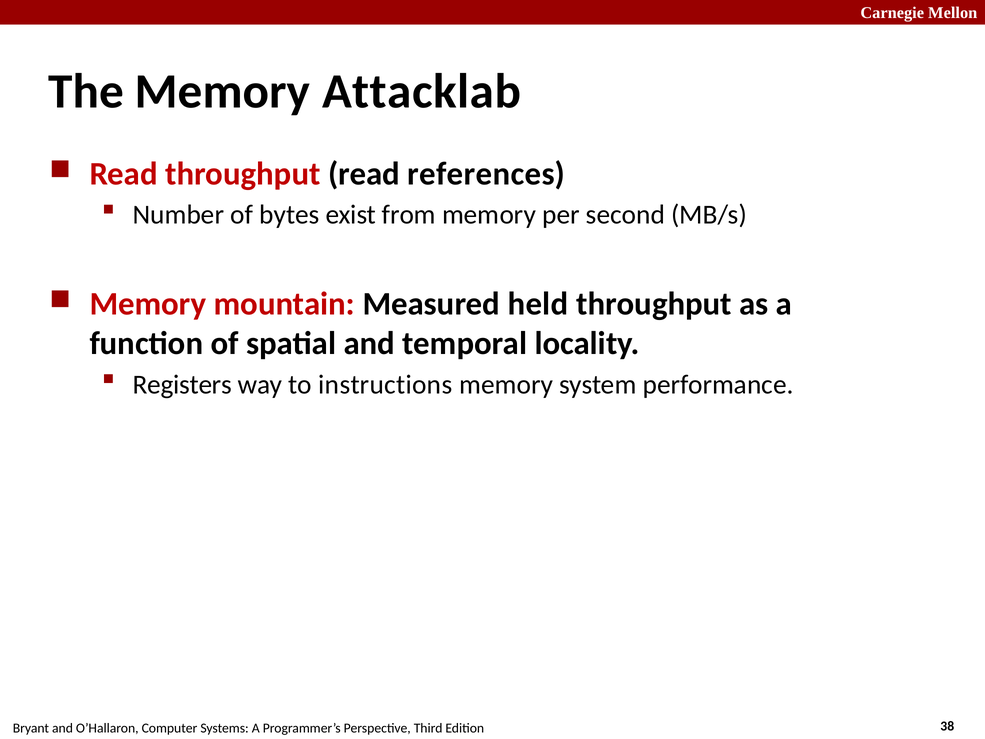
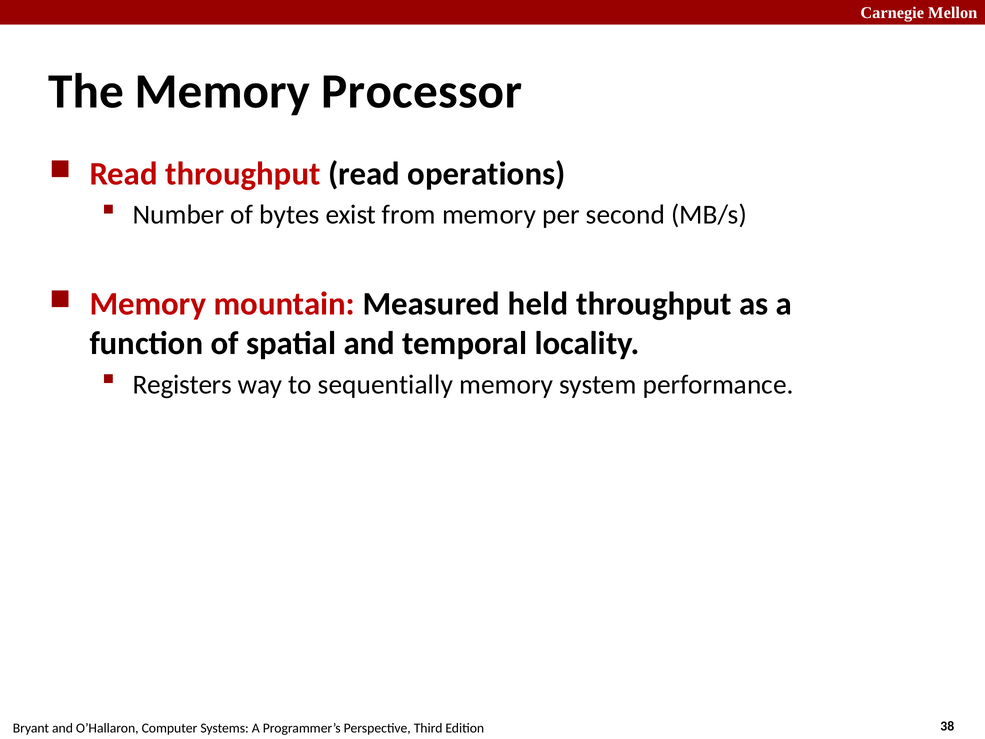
Attacklab: Attacklab -> Processor
references: references -> operations
instructions: instructions -> sequentially
